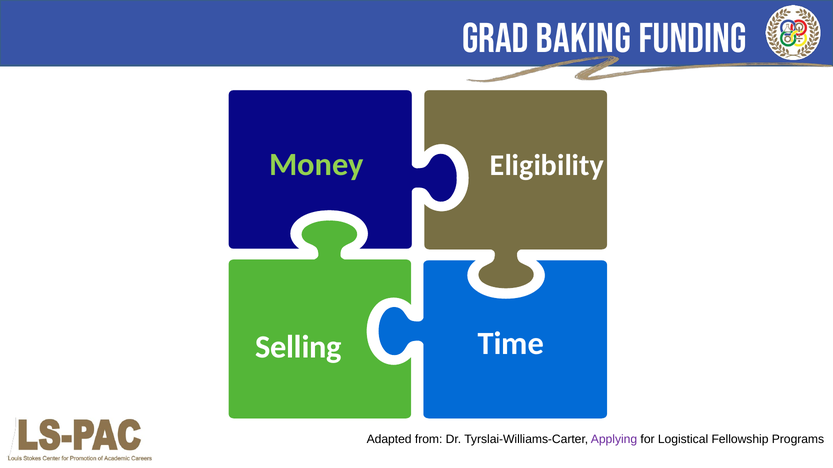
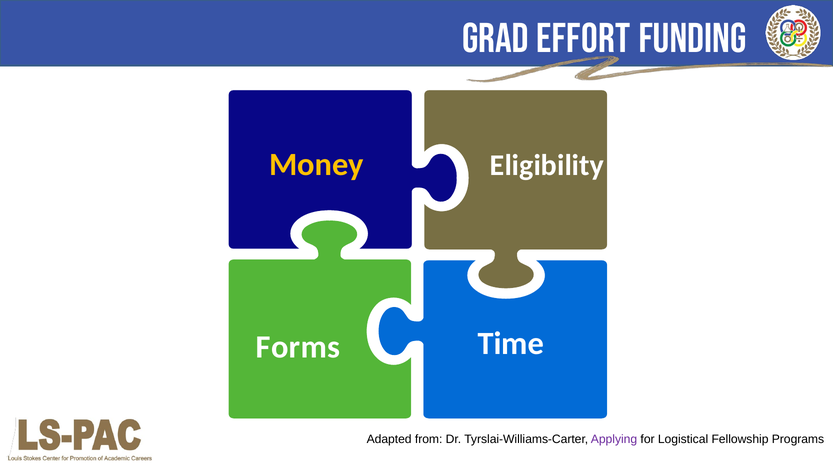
baking: baking -> effort
Money colour: light green -> yellow
Selling: Selling -> Forms
